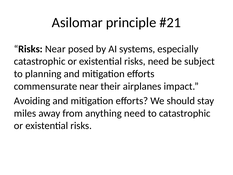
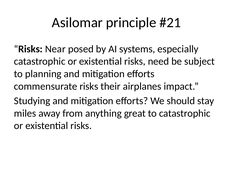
commensurate near: near -> risks
Avoiding: Avoiding -> Studying
anything need: need -> great
